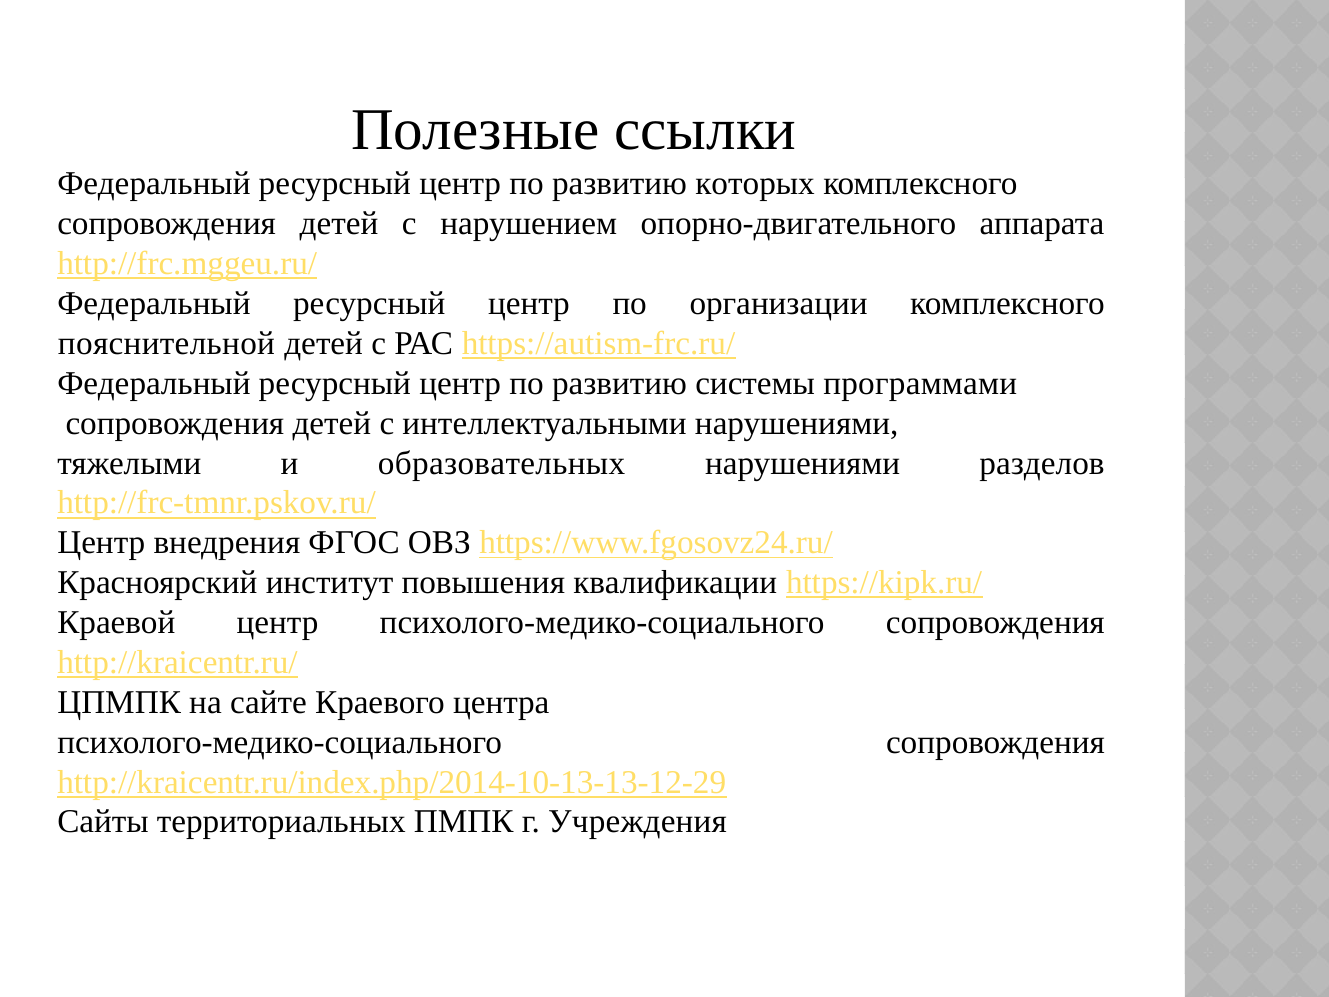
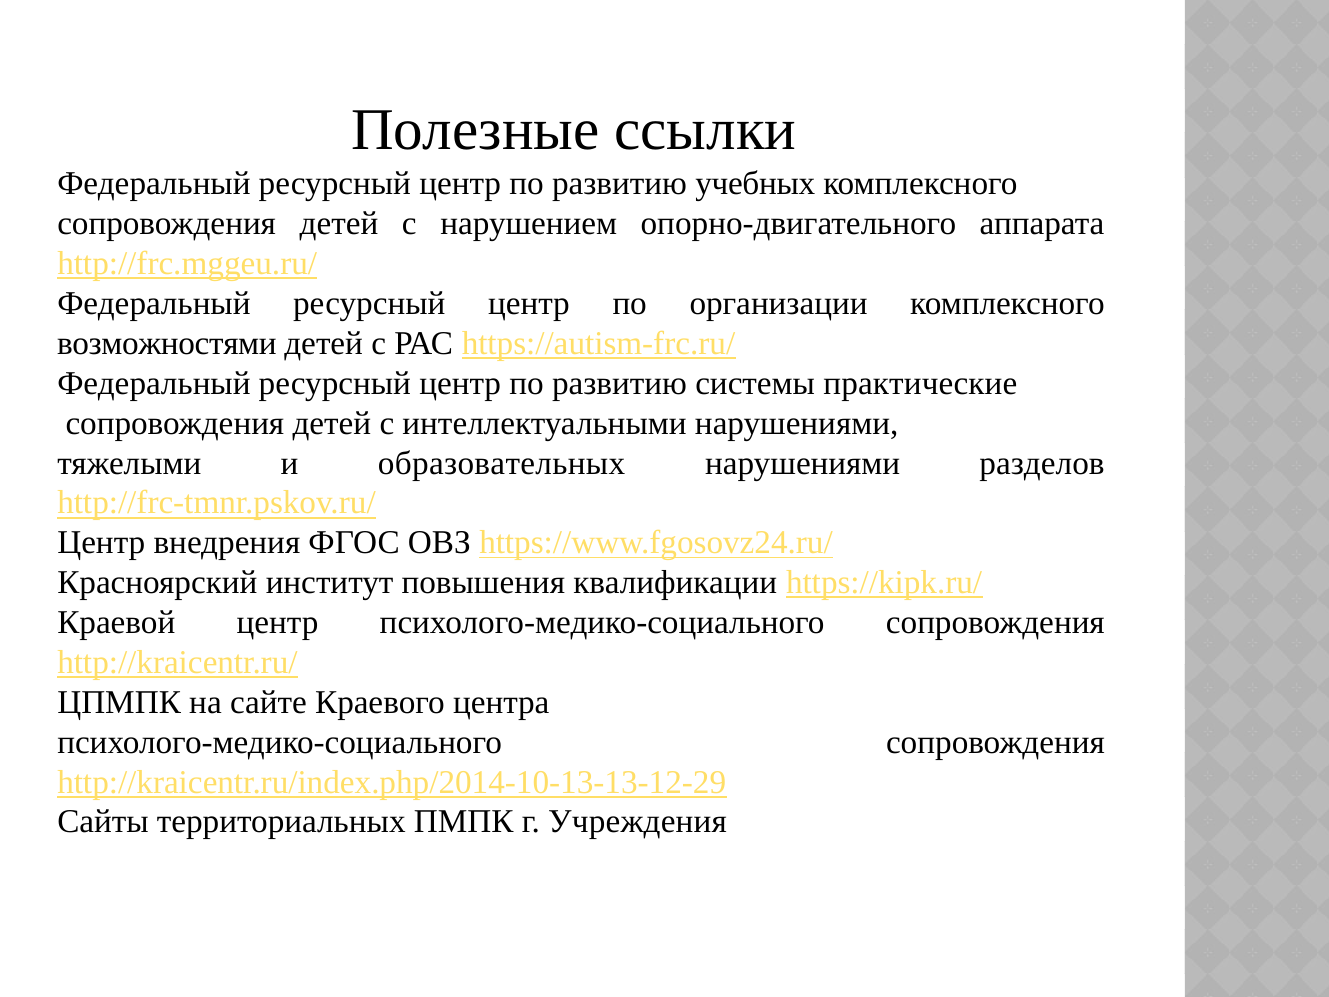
которых: которых -> учебных
пояснительной: пояснительной -> возможностями
программами: программами -> практические
